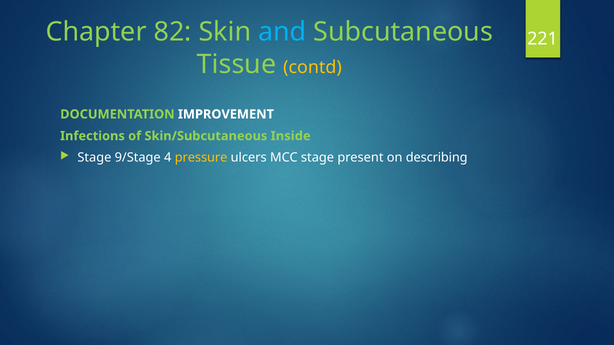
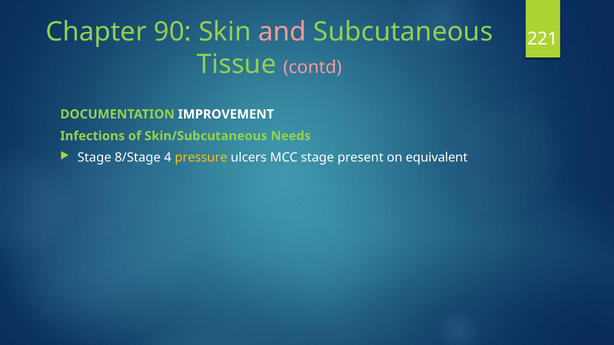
82: 82 -> 90
and colour: light blue -> pink
contd colour: yellow -> pink
Inside: Inside -> Needs
9/Stage: 9/Stage -> 8/Stage
describing: describing -> equivalent
